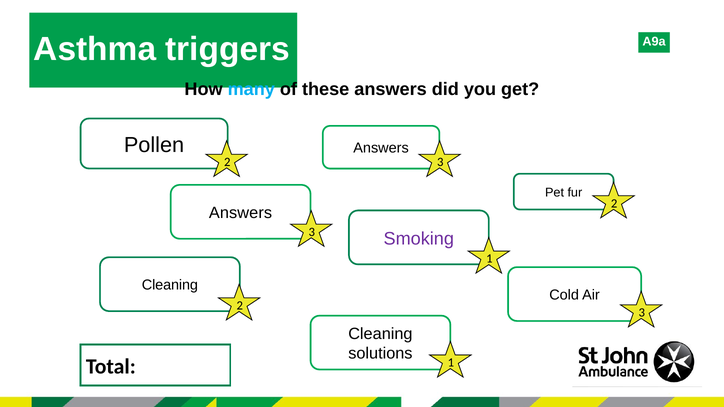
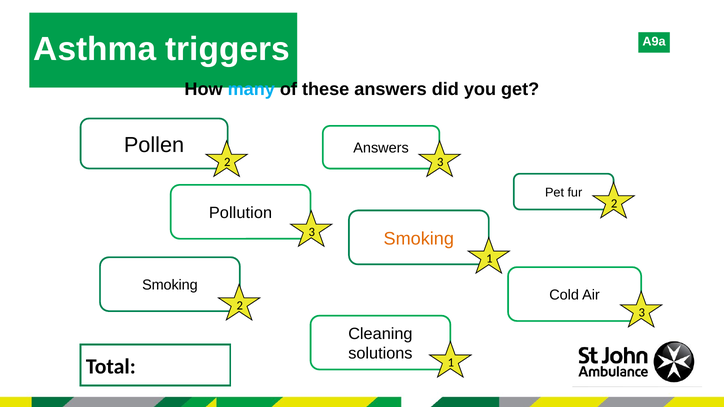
Answers at (241, 213): Answers -> Pollution
Smoking at (419, 239) colour: purple -> orange
Cleaning at (170, 285): Cleaning -> Smoking
